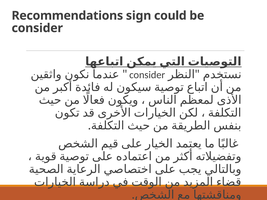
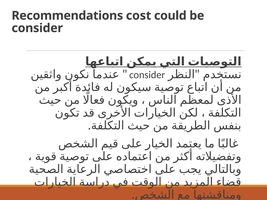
sign: sign -> cost
